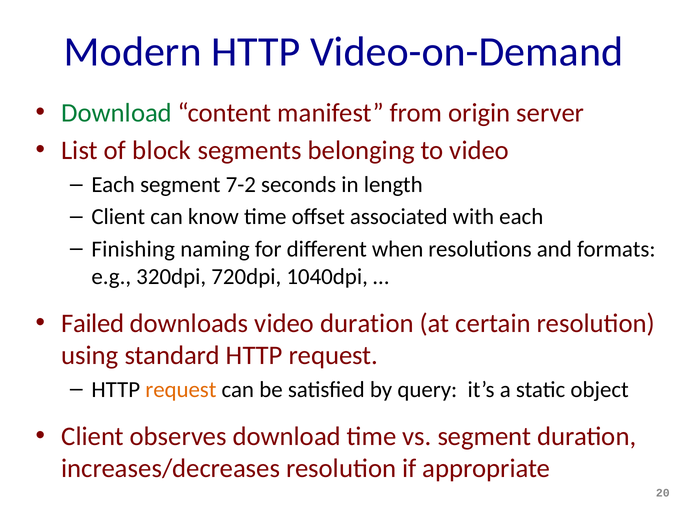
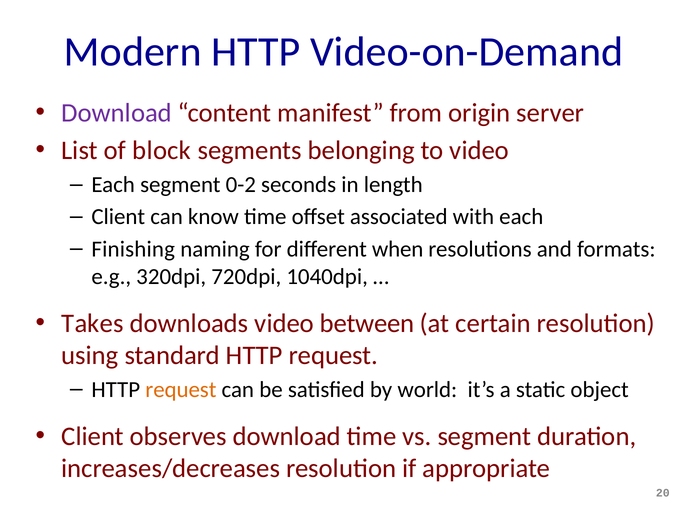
Download at (117, 113) colour: green -> purple
7-2: 7-2 -> 0-2
Failed: Failed -> Takes
video duration: duration -> between
query: query -> world
